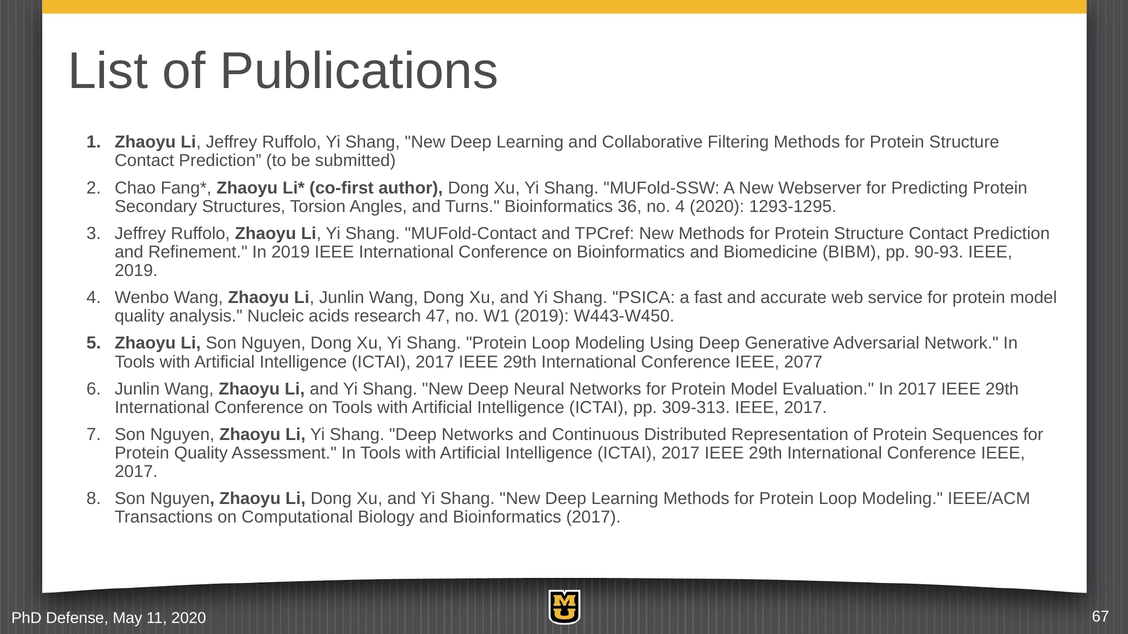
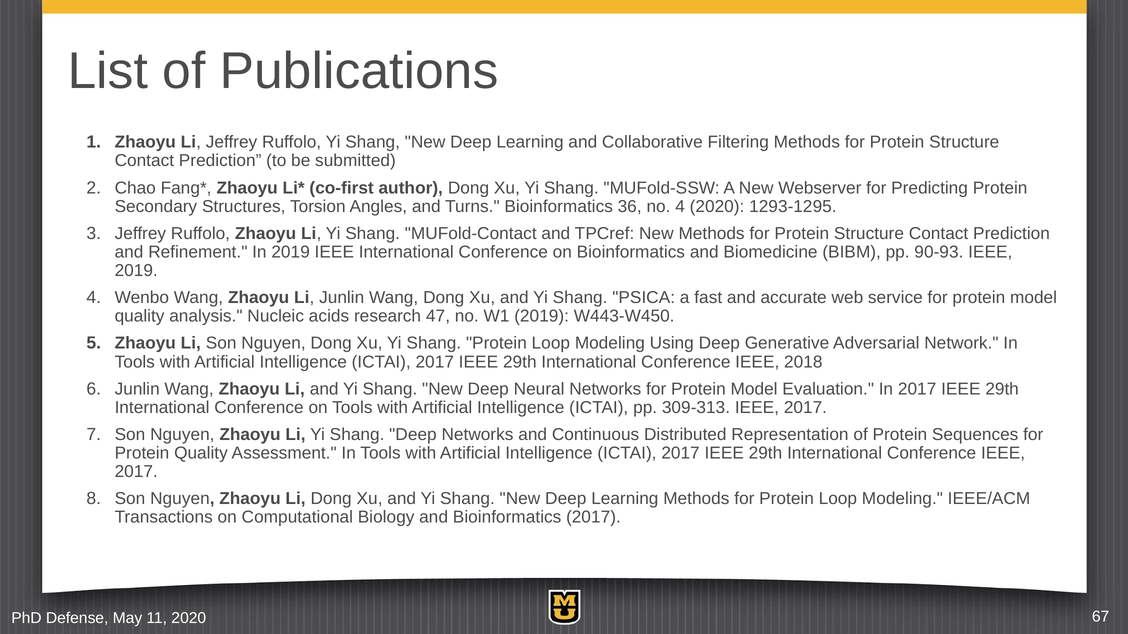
2077: 2077 -> 2018
